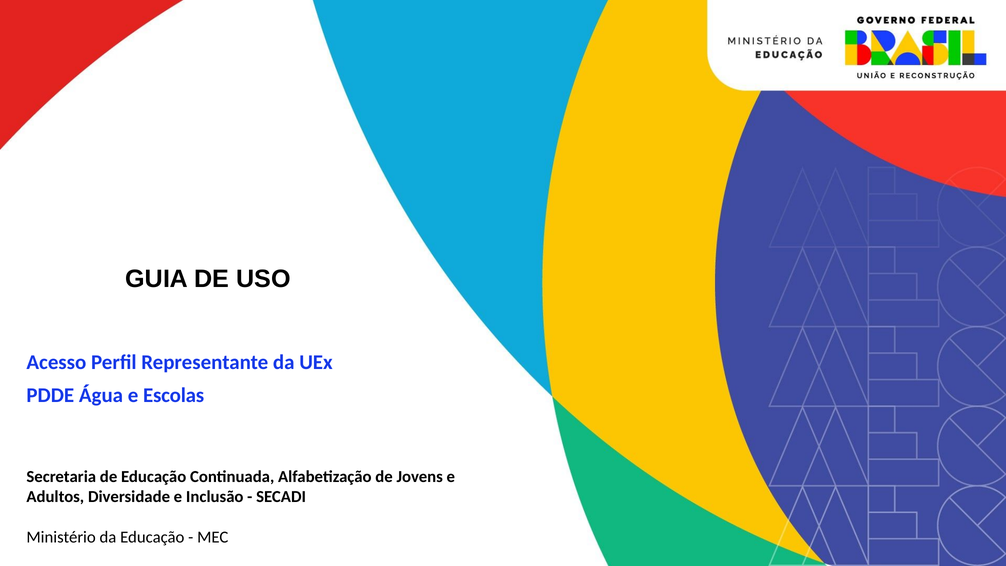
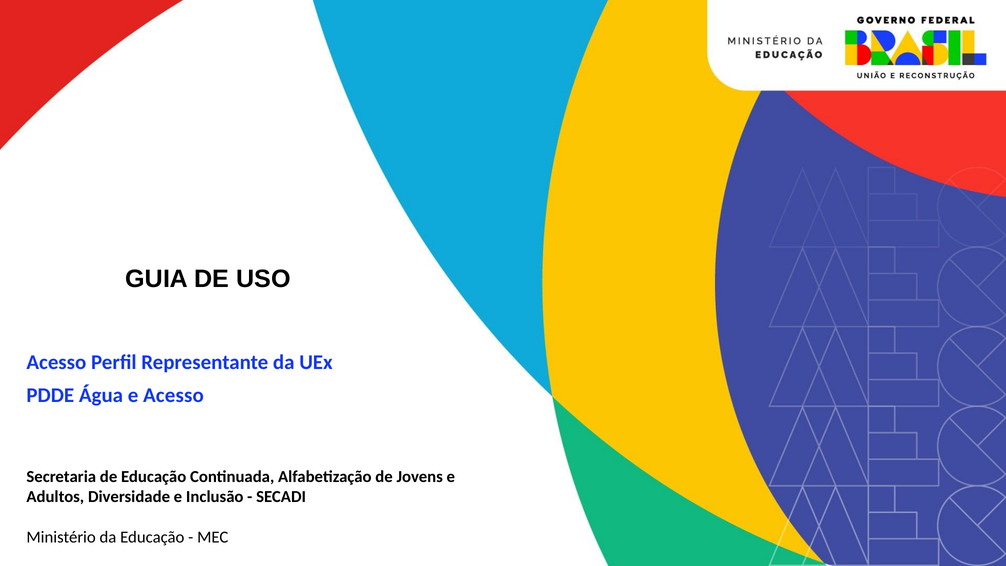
e Escolas: Escolas -> Acesso
